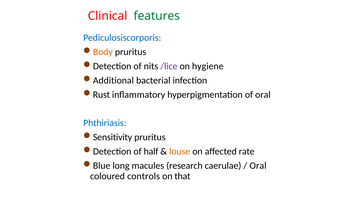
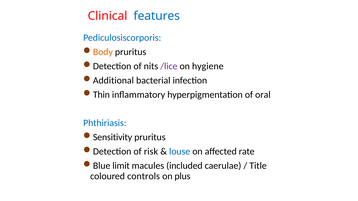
features colour: green -> blue
Rust: Rust -> Thin
half: half -> risk
louse colour: orange -> blue
long: long -> limit
research: research -> included
Oral at (258, 166): Oral -> Title
that: that -> plus
